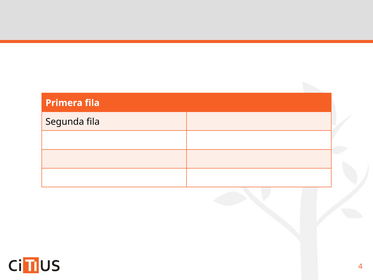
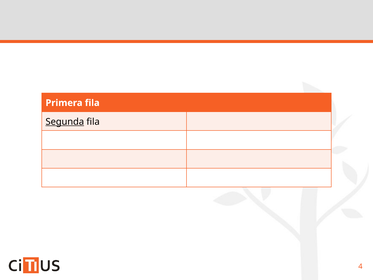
Segunda underline: none -> present
